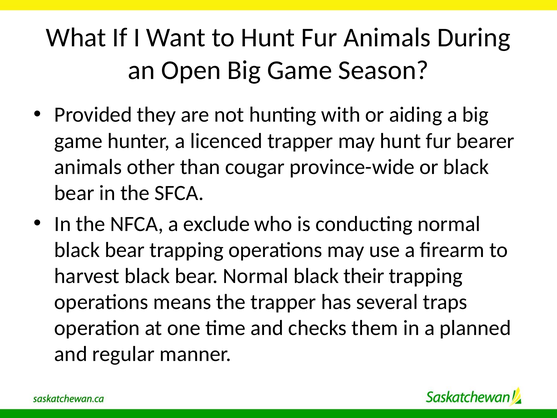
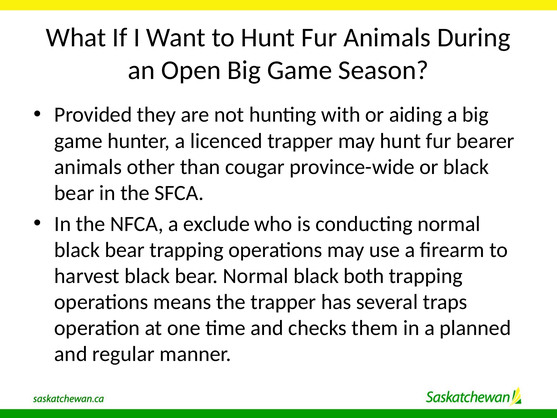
their: their -> both
